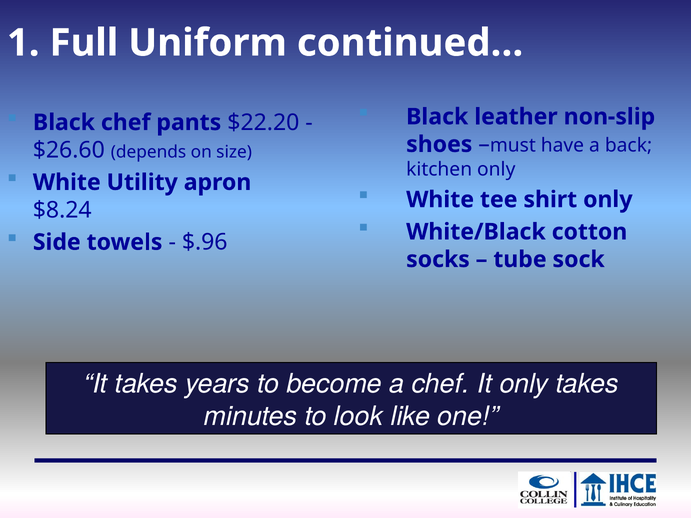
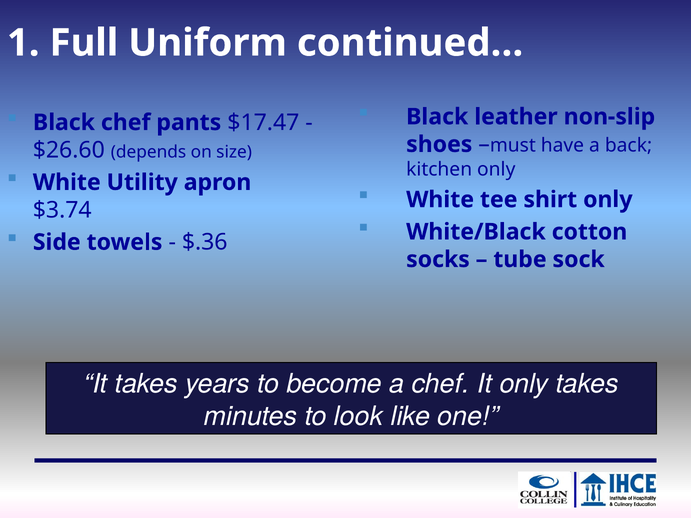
$22.20: $22.20 -> $17.47
$8.24: $8.24 -> $3.74
$.96: $.96 -> $.36
